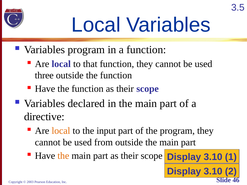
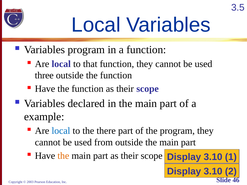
directive: directive -> example
local at (61, 131) colour: orange -> blue
input: input -> there
